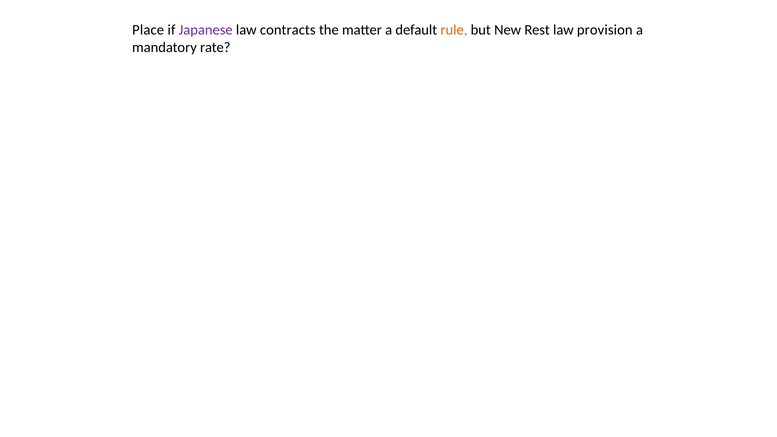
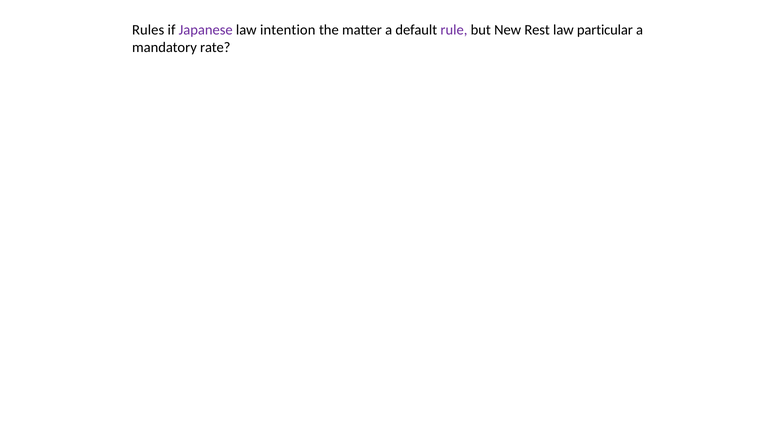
Place: Place -> Rules
contracts: contracts -> intention
rule colour: orange -> purple
provision: provision -> particular
